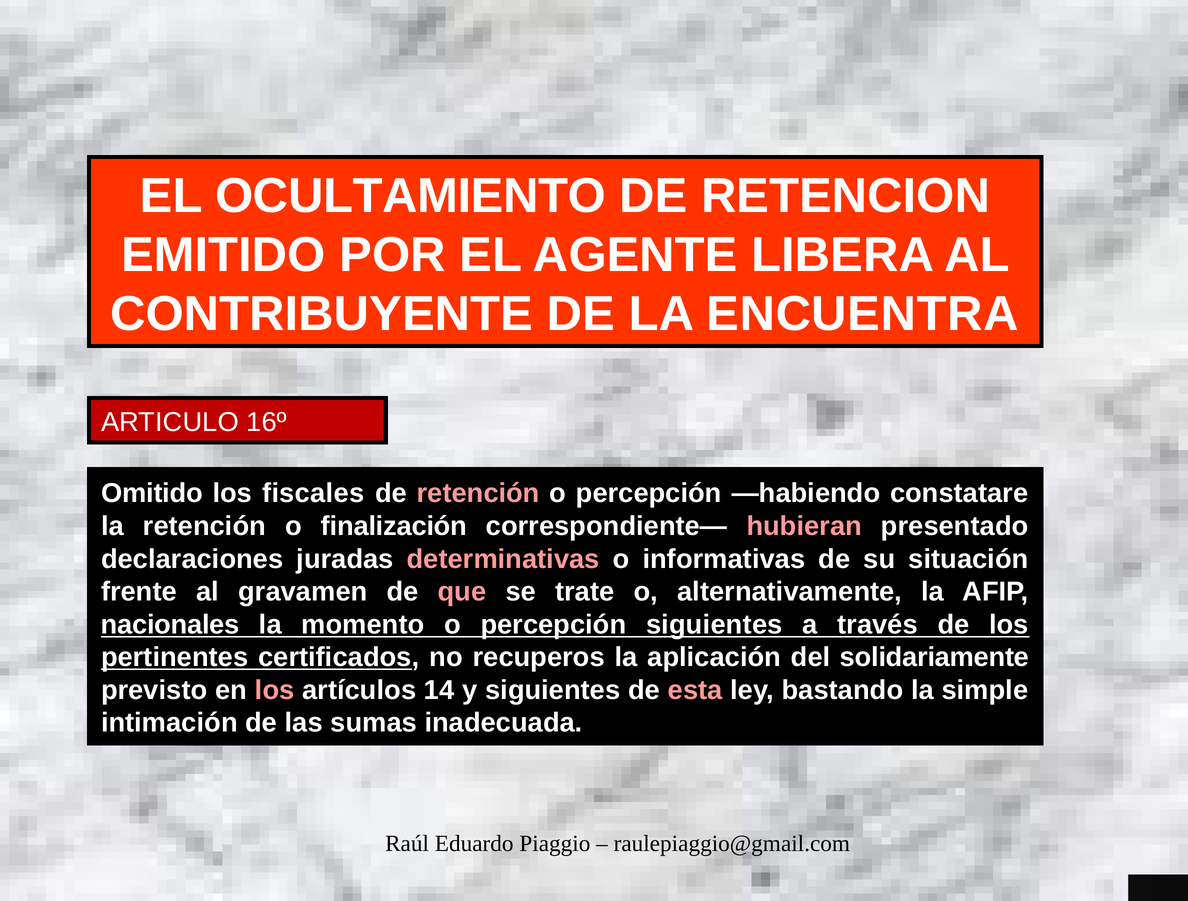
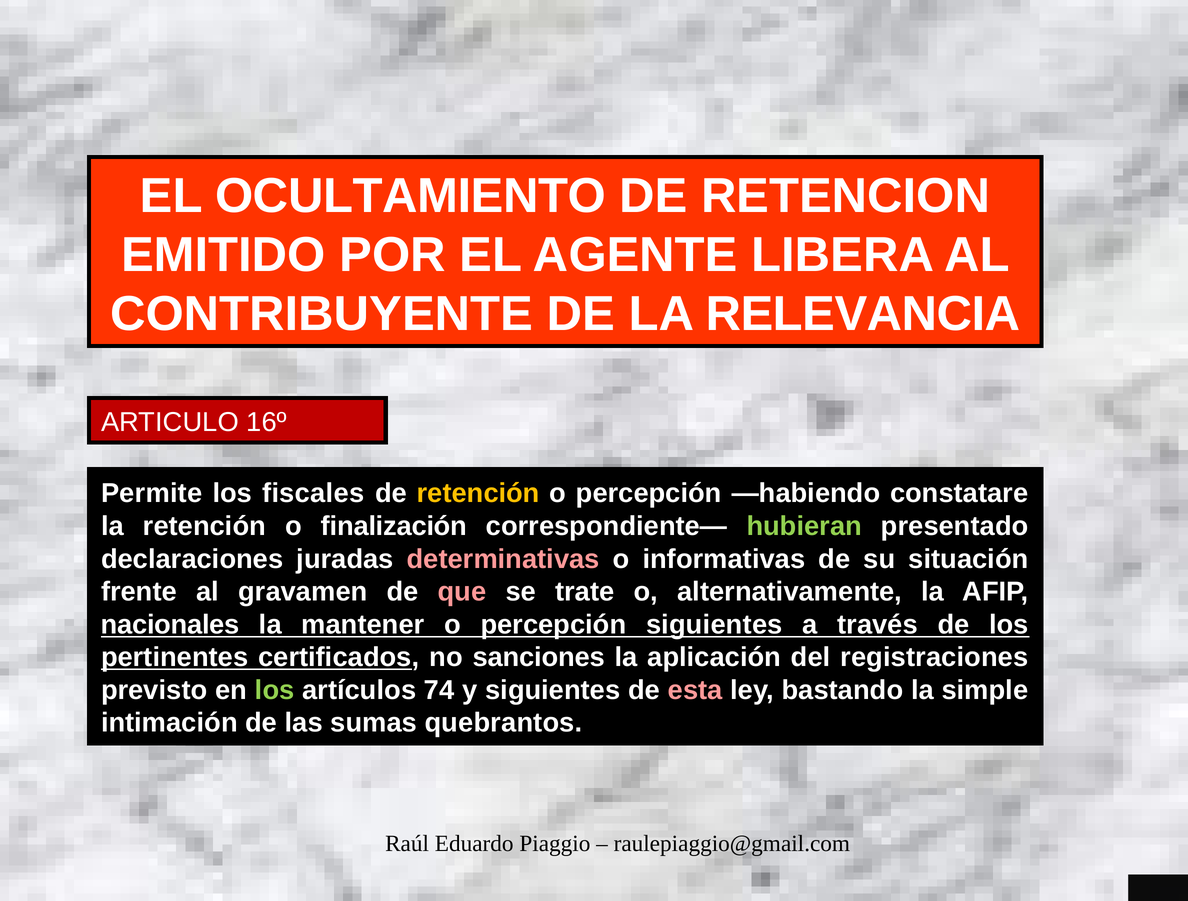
ENCUENTRA: ENCUENTRA -> RELEVANCIA
Omitido: Omitido -> Permite
retención at (478, 494) colour: pink -> yellow
hubieran colour: pink -> light green
momento: momento -> mantener
recuperos: recuperos -> sanciones
solidariamente: solidariamente -> registraciones
los at (275, 690) colour: pink -> light green
14: 14 -> 74
inadecuada: inadecuada -> quebrantos
